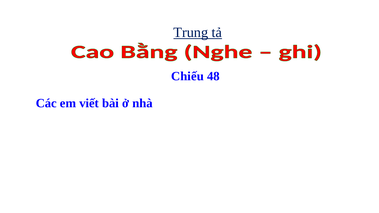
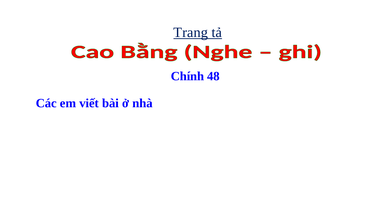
Trung: Trung -> Trang
Chiếu: Chiếu -> Chính
